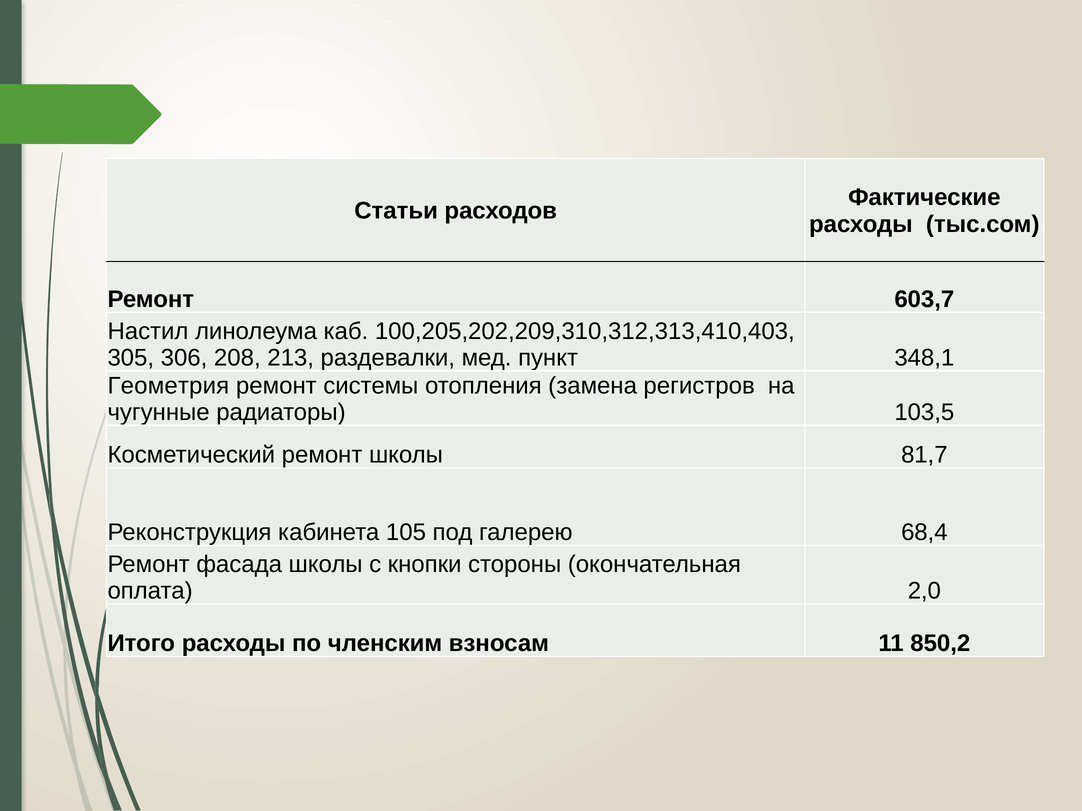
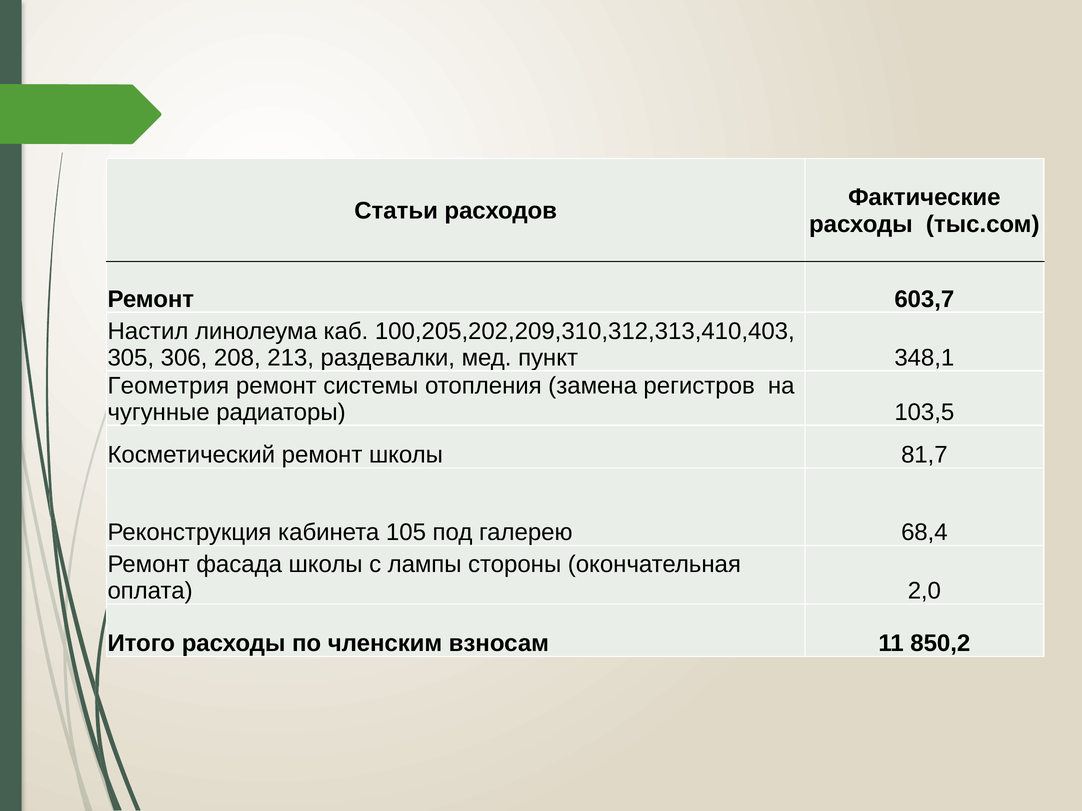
кнопки: кнопки -> лампы
